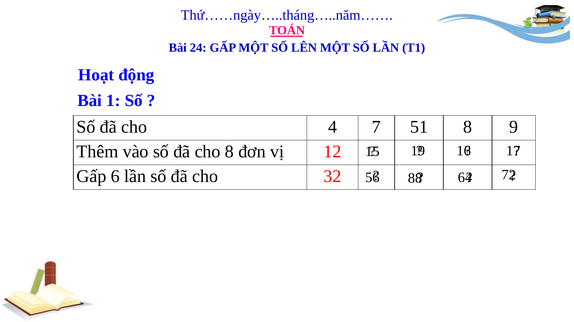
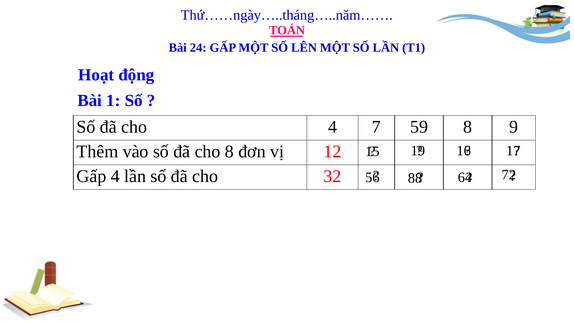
51: 51 -> 59
Gấp 6: 6 -> 4
